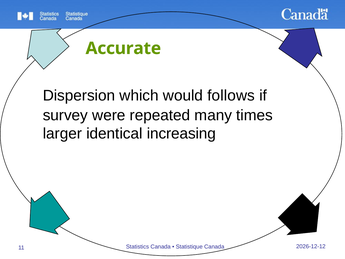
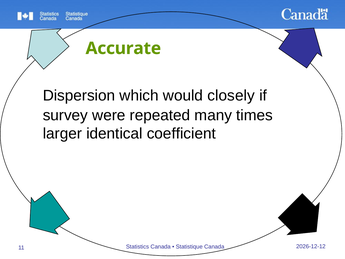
follows: follows -> closely
increasing: increasing -> coefficient
